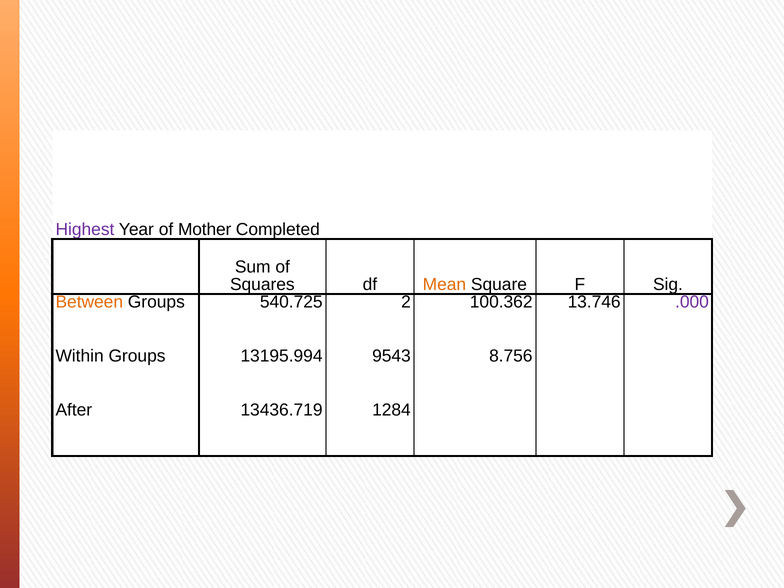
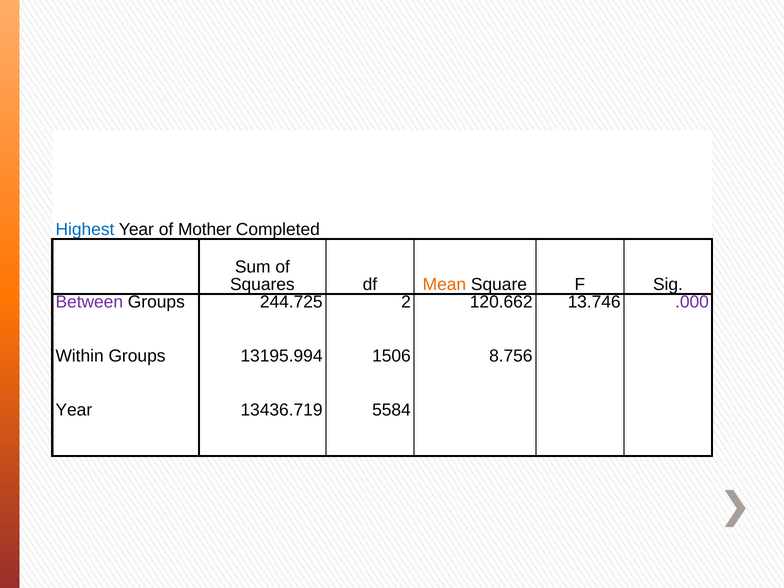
Highest colour: purple -> blue
Between colour: orange -> purple
540.725: 540.725 -> 244.725
100.362: 100.362 -> 120.662
9543: 9543 -> 1506
After at (74, 410): After -> Year
1284: 1284 -> 5584
